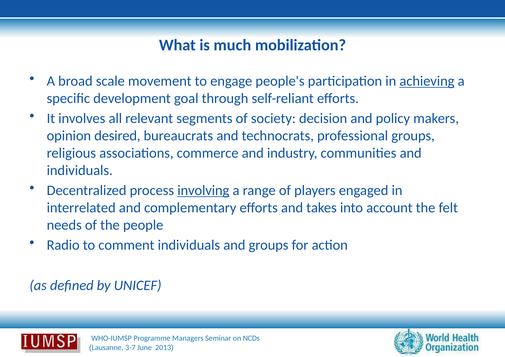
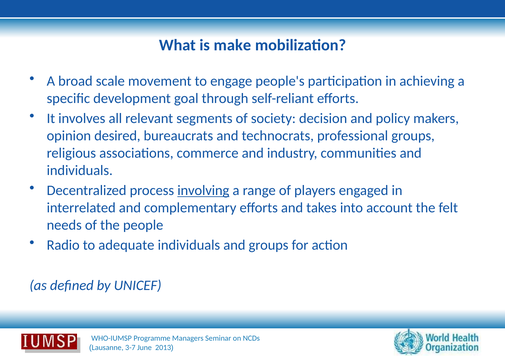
much: much -> make
achieving underline: present -> none
comment: comment -> adequate
